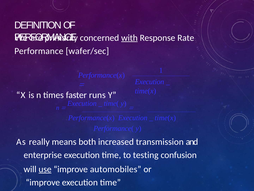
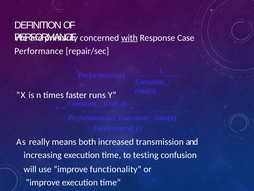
Rate: Rate -> Case
wafer/sec: wafer/sec -> repair/sec
enterprise: enterprise -> increasing
use underline: present -> none
automobiles: automobiles -> functionality
